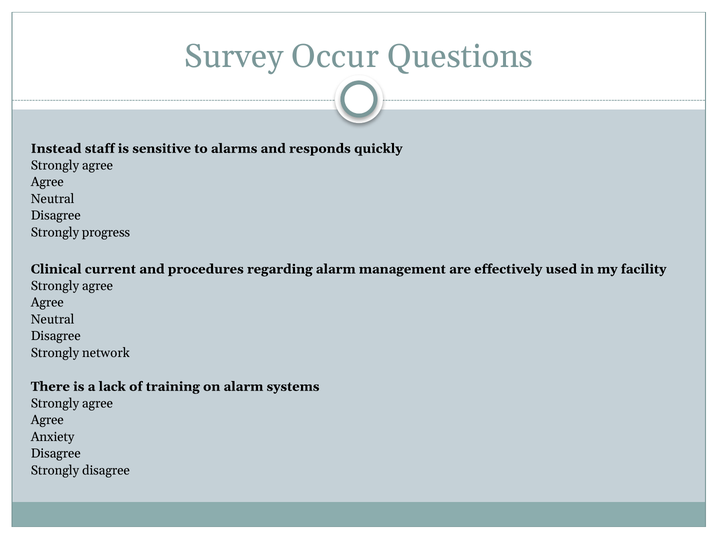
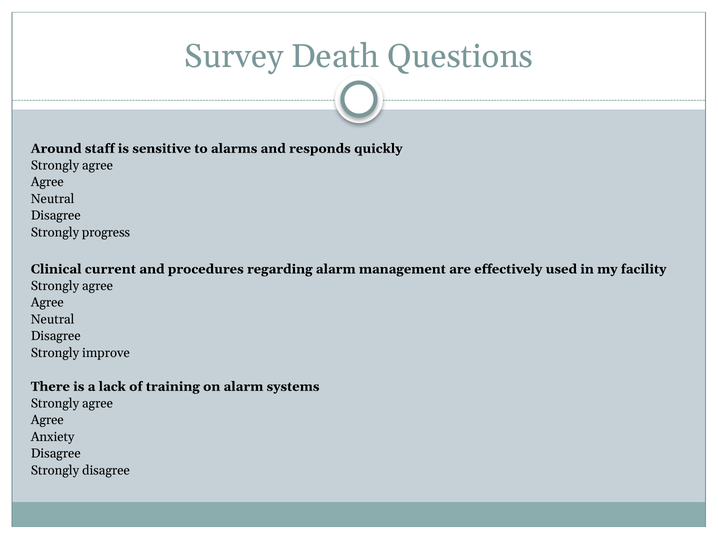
Occur: Occur -> Death
Instead: Instead -> Around
network: network -> improve
